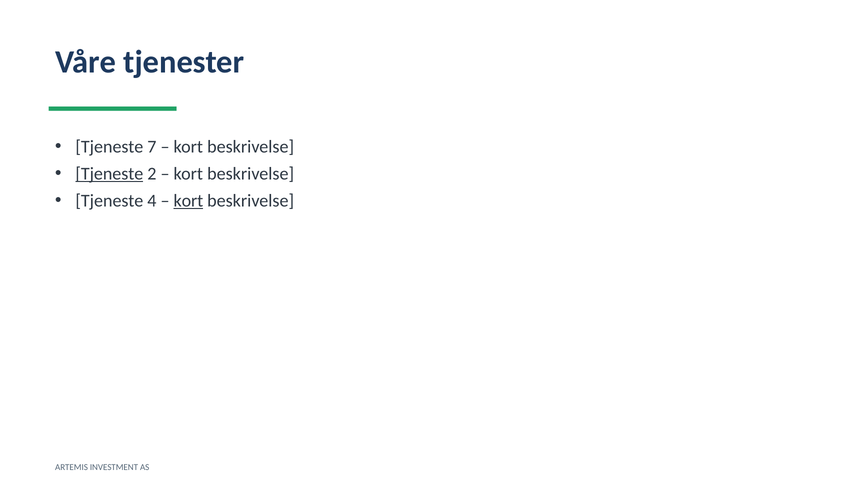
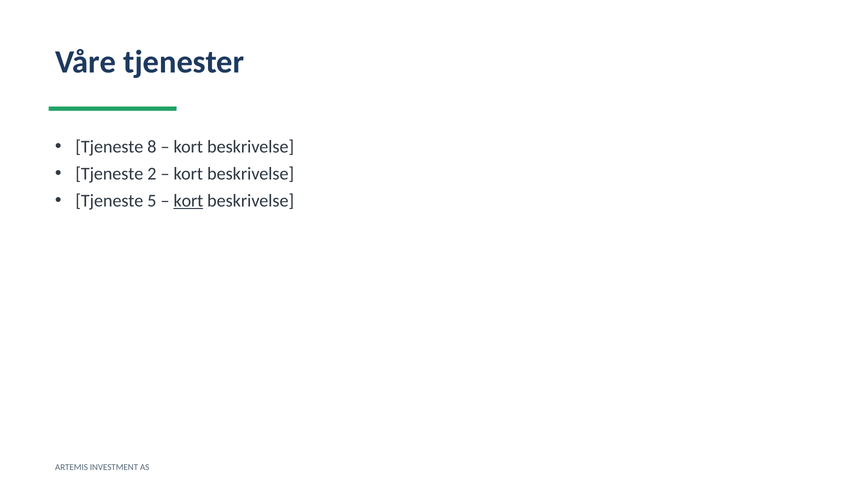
7: 7 -> 8
Tjeneste at (109, 174) underline: present -> none
4: 4 -> 5
